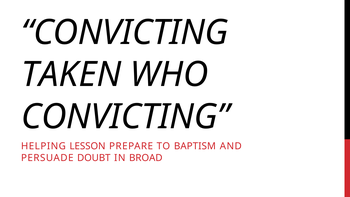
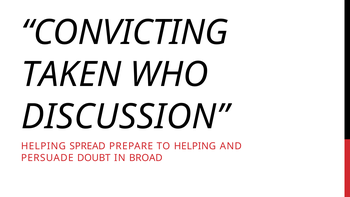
CONVICTING at (125, 117): CONVICTING -> DISCUSSION
LESSON: LESSON -> SPREAD
TO BAPTISM: BAPTISM -> HELPING
